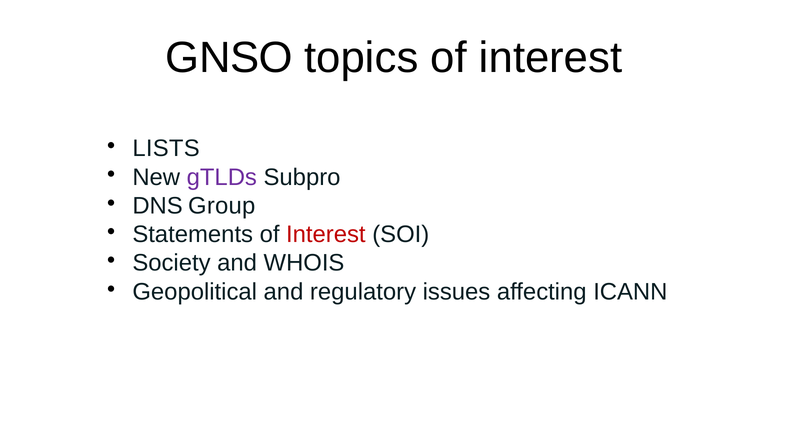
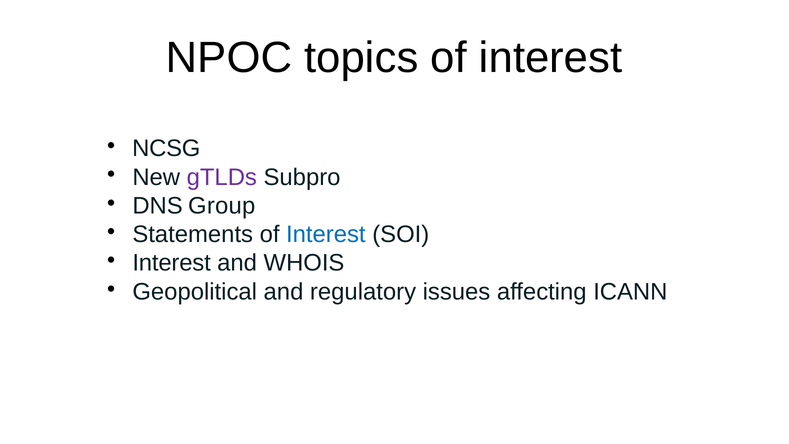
GNSO: GNSO -> NPOC
LISTS: LISTS -> NCSG
Interest at (326, 234) colour: red -> blue
Society at (172, 263): Society -> Interest
